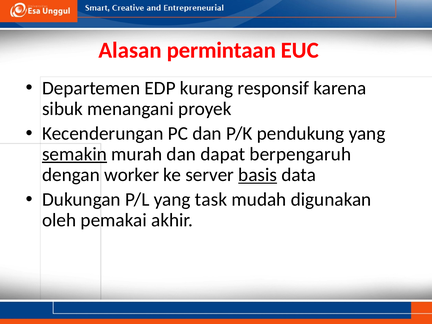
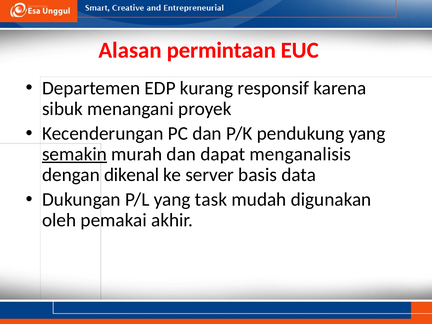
berpengaruh: berpengaruh -> menganalisis
worker: worker -> dikenal
basis underline: present -> none
